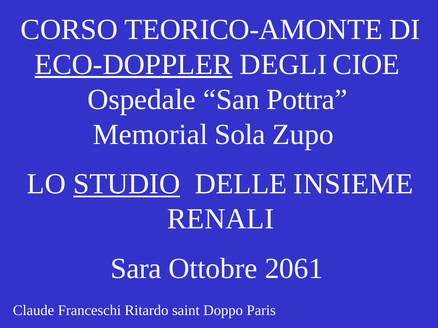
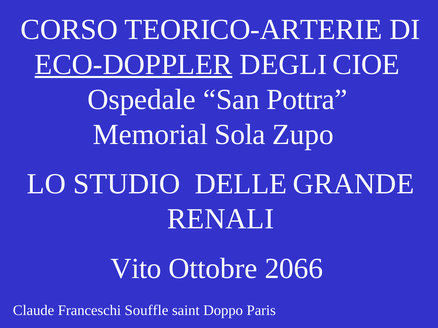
TEORICO-AMONTE: TEORICO-AMONTE -> TEORICO-ARTERIE
STUDIO underline: present -> none
INSIEME: INSIEME -> GRANDE
Sara: Sara -> Vito
2061: 2061 -> 2066
Ritardo: Ritardo -> Souffle
